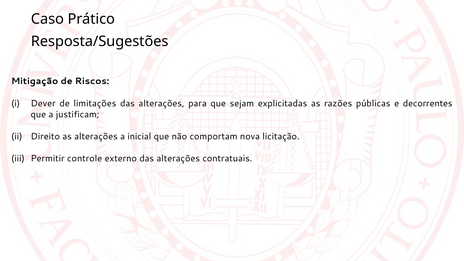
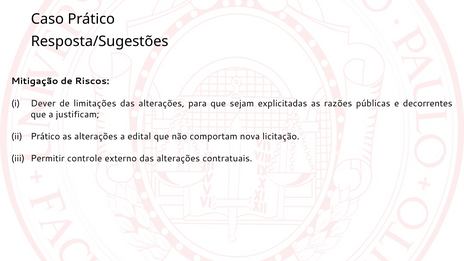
Direito at (45, 136): Direito -> Prático
inicial: inicial -> edital
